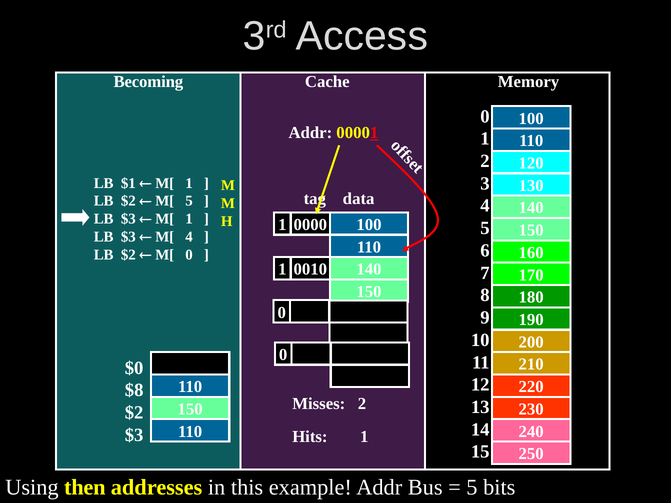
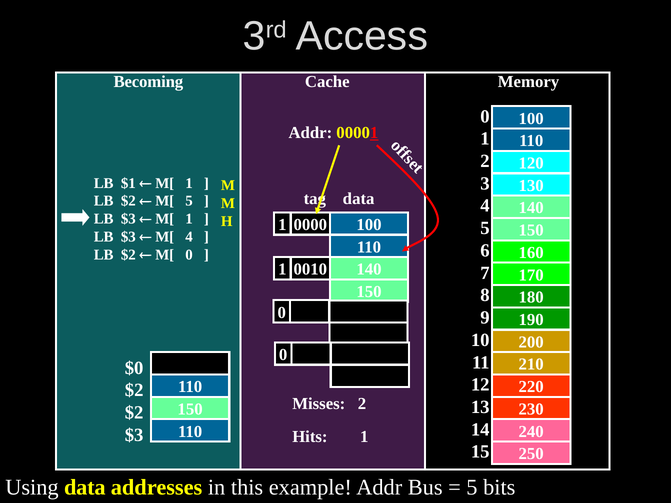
$8 at (134, 390): $8 -> $2
Using then: then -> data
